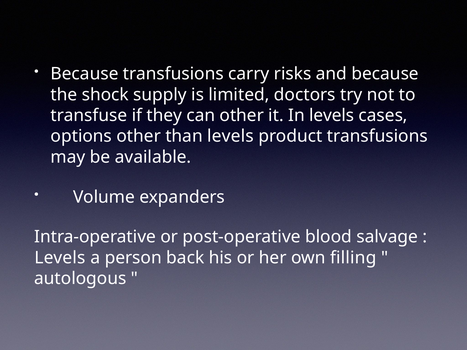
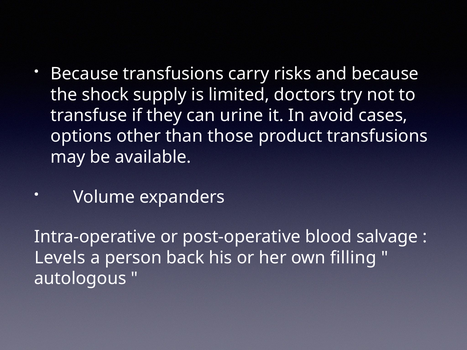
can other: other -> urine
In levels: levels -> avoid
than levels: levels -> those
